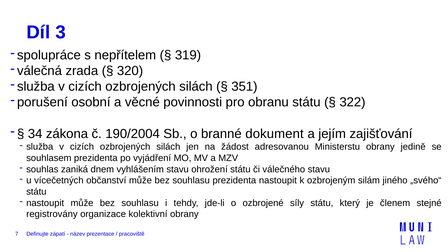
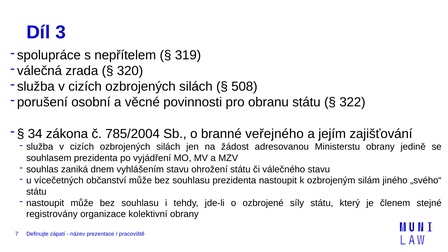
351: 351 -> 508
190/2004: 190/2004 -> 785/2004
dokument: dokument -> veřejného
